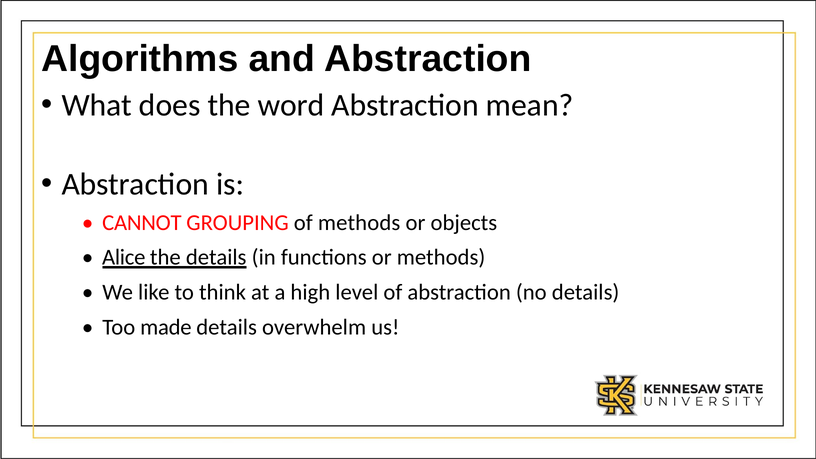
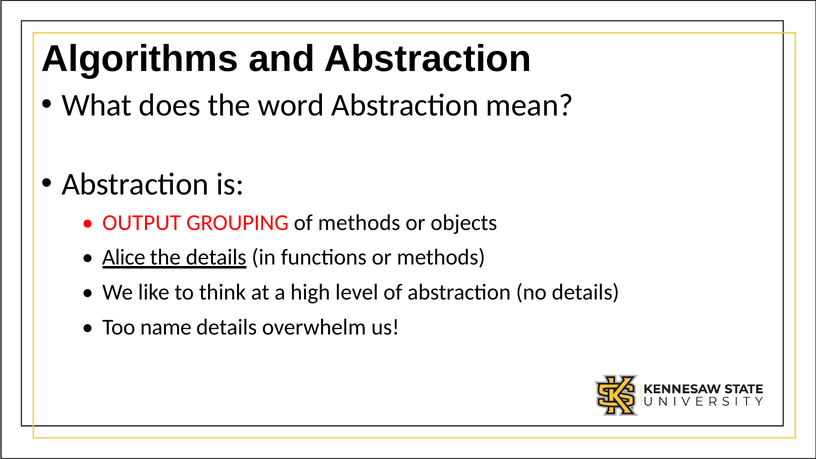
CANNOT: CANNOT -> OUTPUT
made: made -> name
